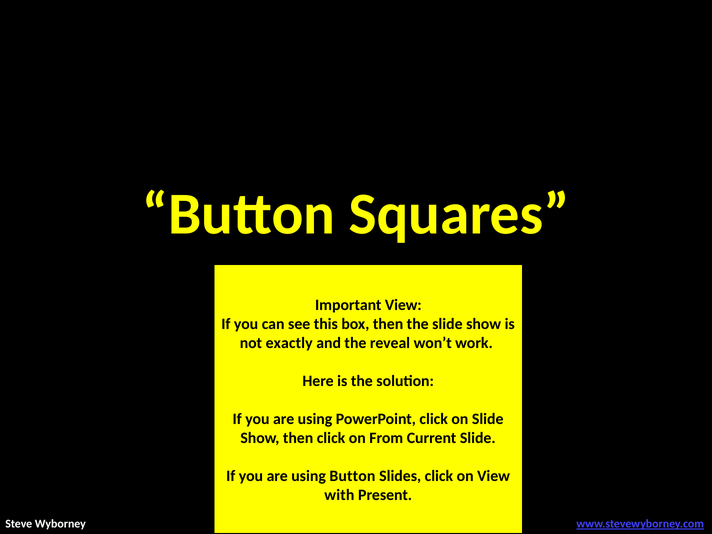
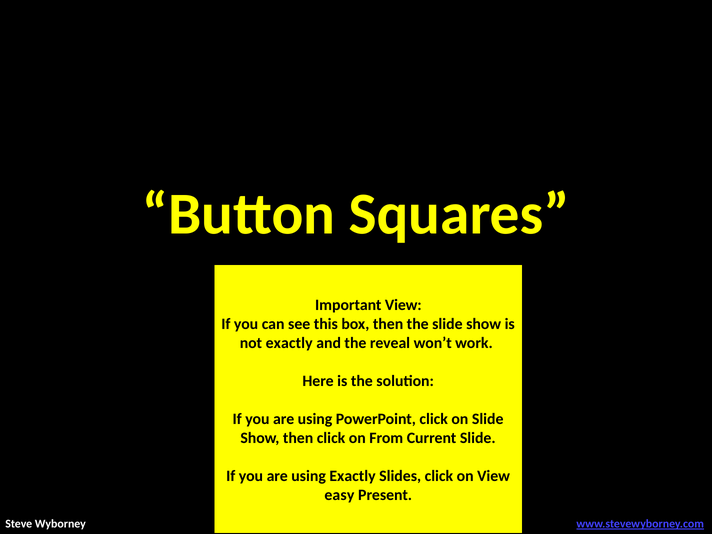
using Button: Button -> Exactly
with: with -> easy
